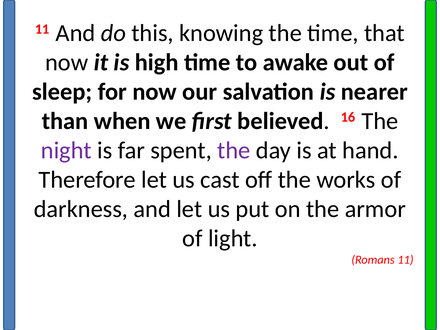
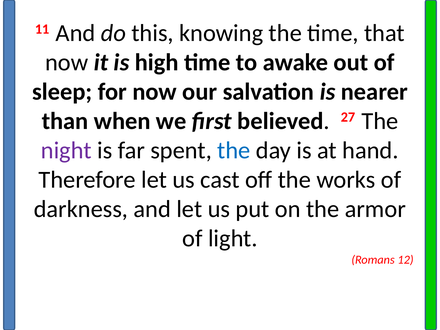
16: 16 -> 27
the at (234, 151) colour: purple -> blue
Romans 11: 11 -> 12
